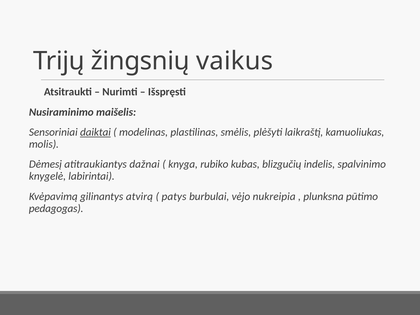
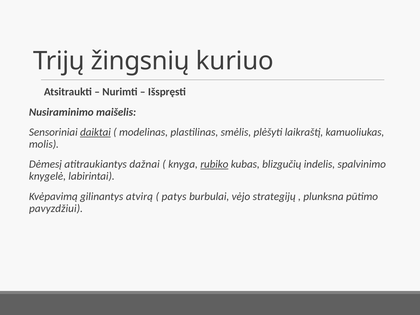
vaikus: vaikus -> kuriuo
rubiko underline: none -> present
nukreipia: nukreipia -> strategijų
pedagogas: pedagogas -> pavyzdžiui
